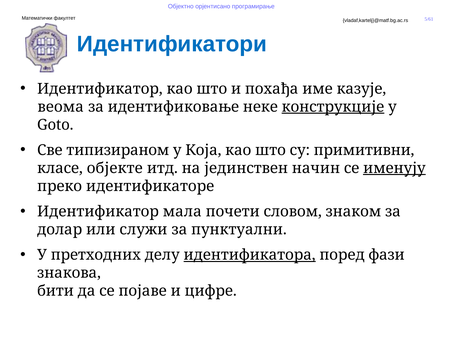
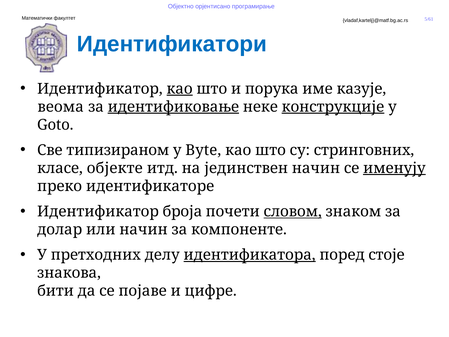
као at (180, 89) underline: none -> present
похађа: похађа -> порука
идентификовање underline: none -> present
Која: Која -> Byte
примитивни: примитивни -> стринговних
мала: мала -> броја
словом underline: none -> present
или служи: служи -> начин
пунктуални: пунктуални -> компоненте
фази: фази -> стоје
